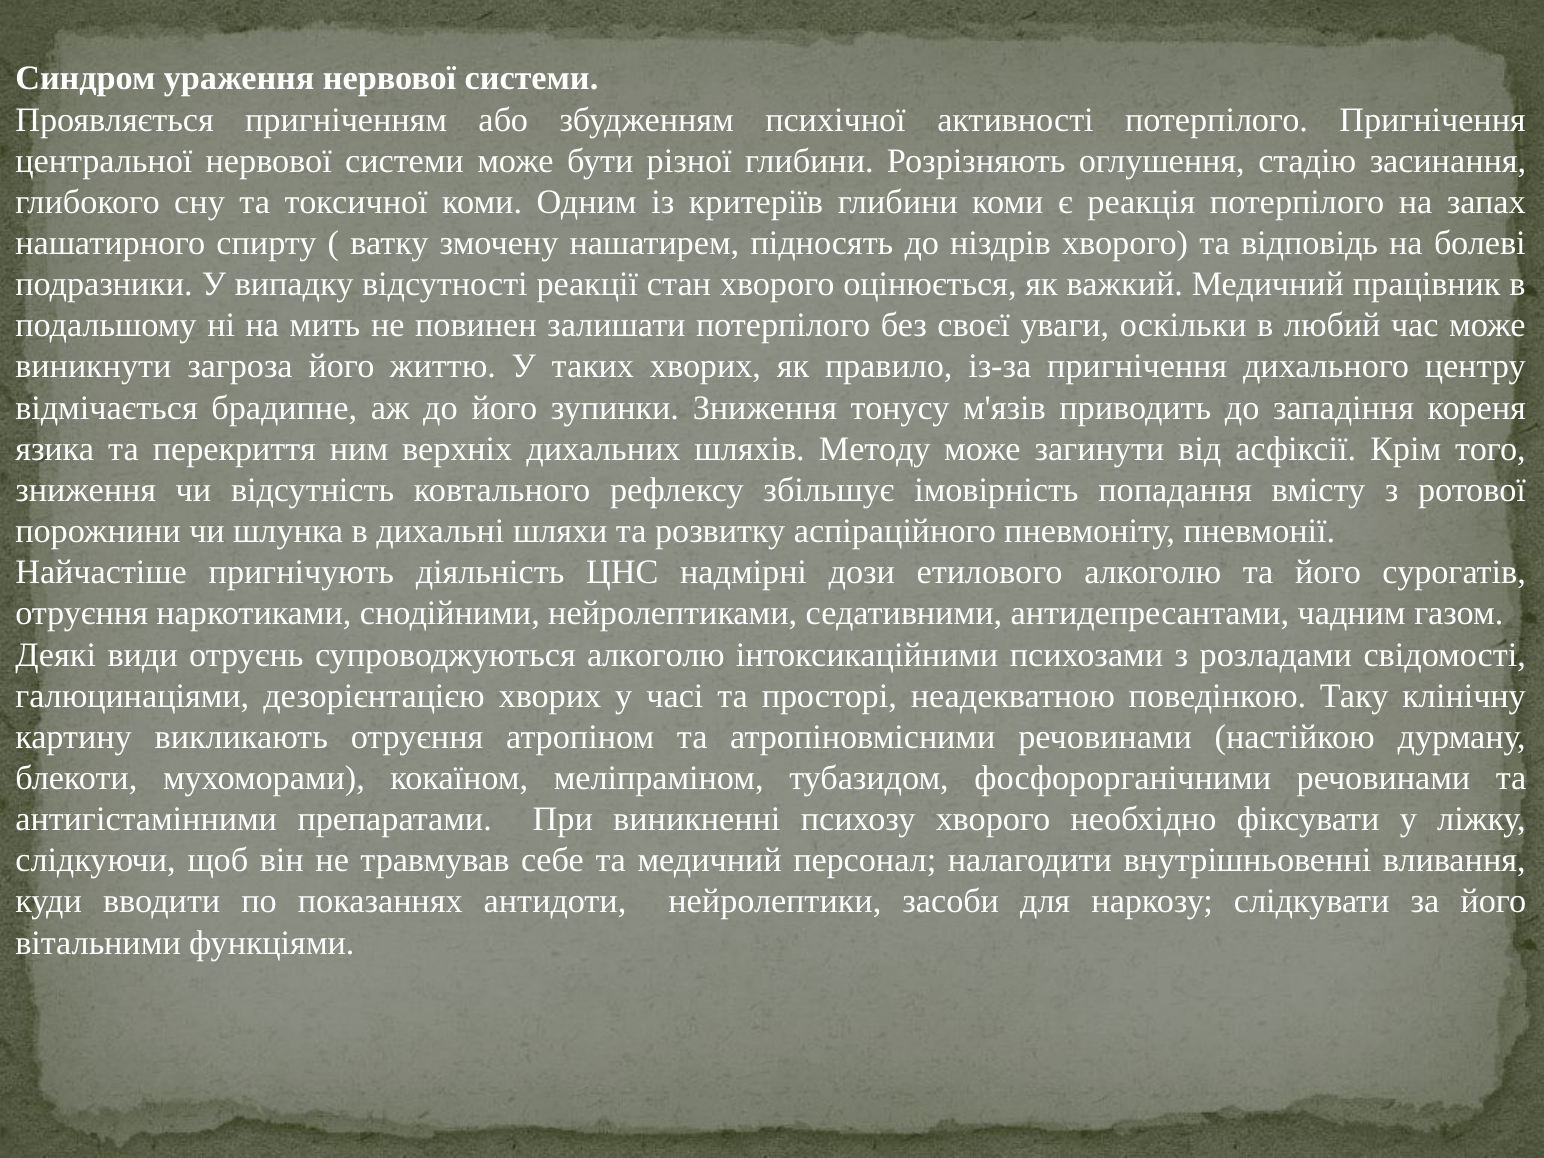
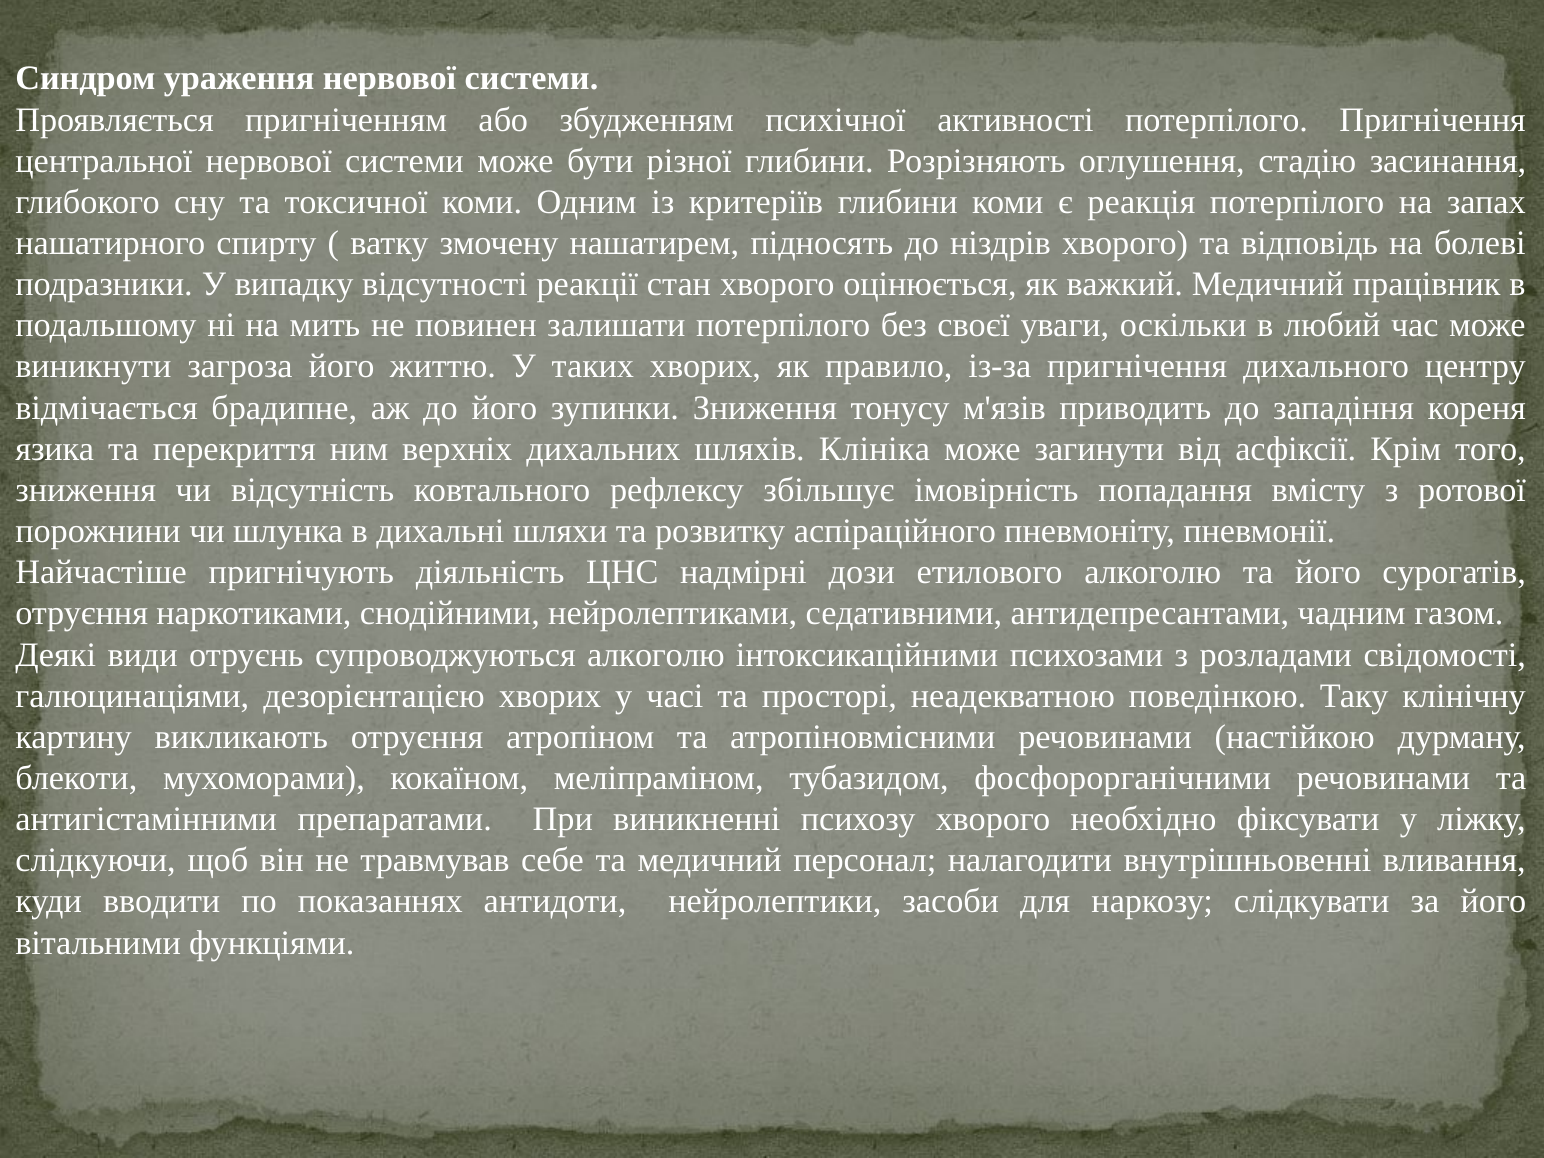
Методу: Методу -> Клініка
